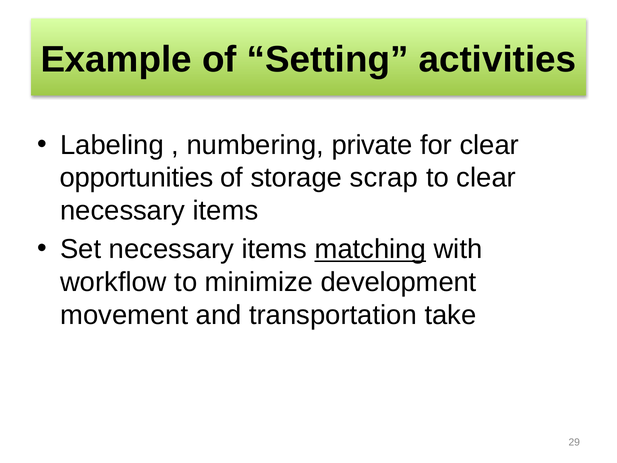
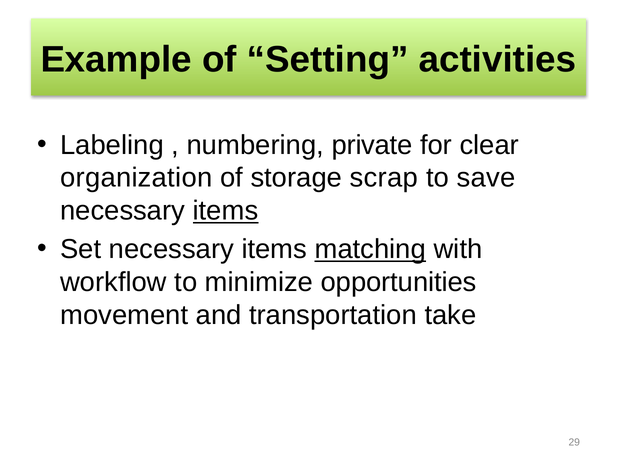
opportunities: opportunities -> organization
to clear: clear -> save
items at (226, 211) underline: none -> present
development: development -> opportunities
